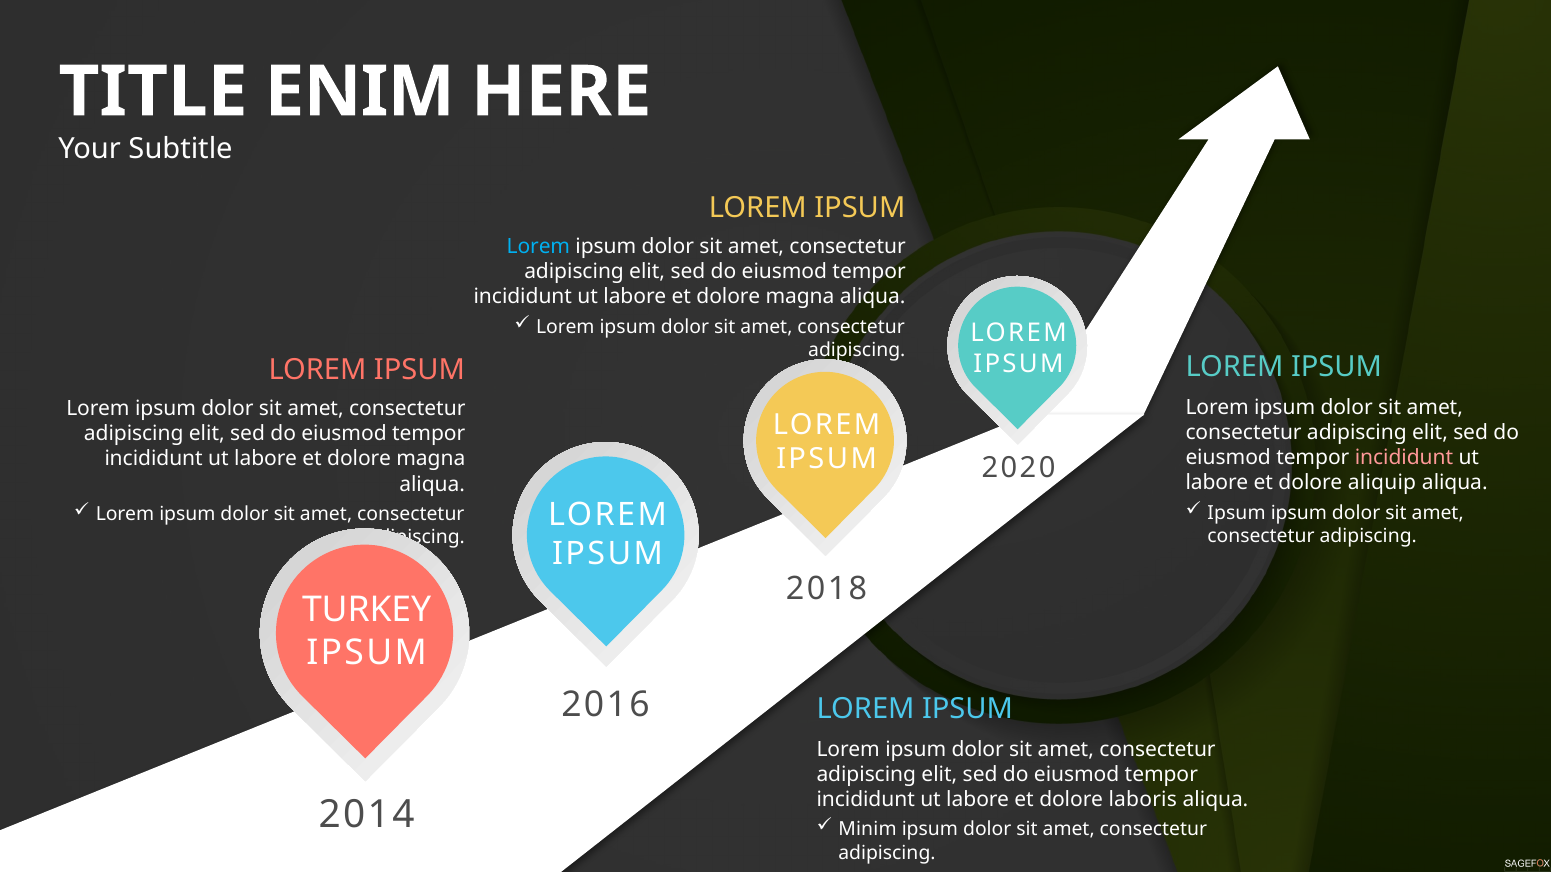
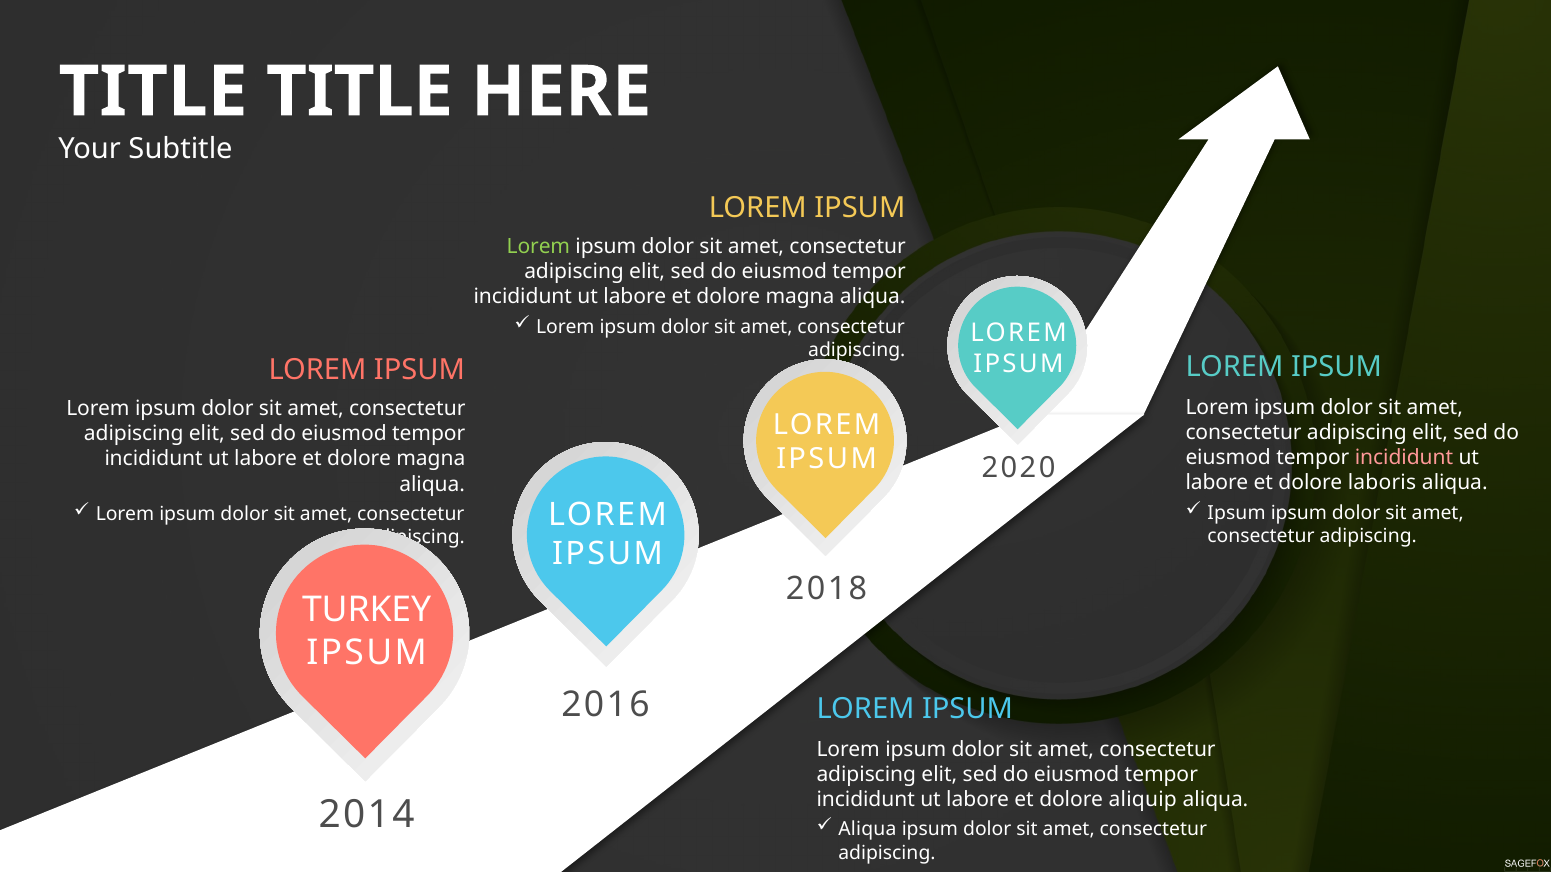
ENIM at (360, 92): ENIM -> TITLE
Lorem at (538, 247) colour: light blue -> light green
aliquip: aliquip -> laboris
laboris: laboris -> aliquip
Minim at (867, 830): Minim -> Aliqua
